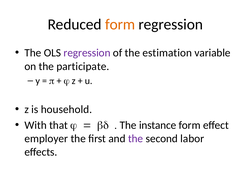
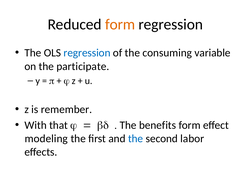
regression at (87, 53) colour: purple -> blue
estimation: estimation -> consuming
household: household -> remember
instance: instance -> benefits
employer: employer -> modeling
the at (136, 138) colour: purple -> blue
